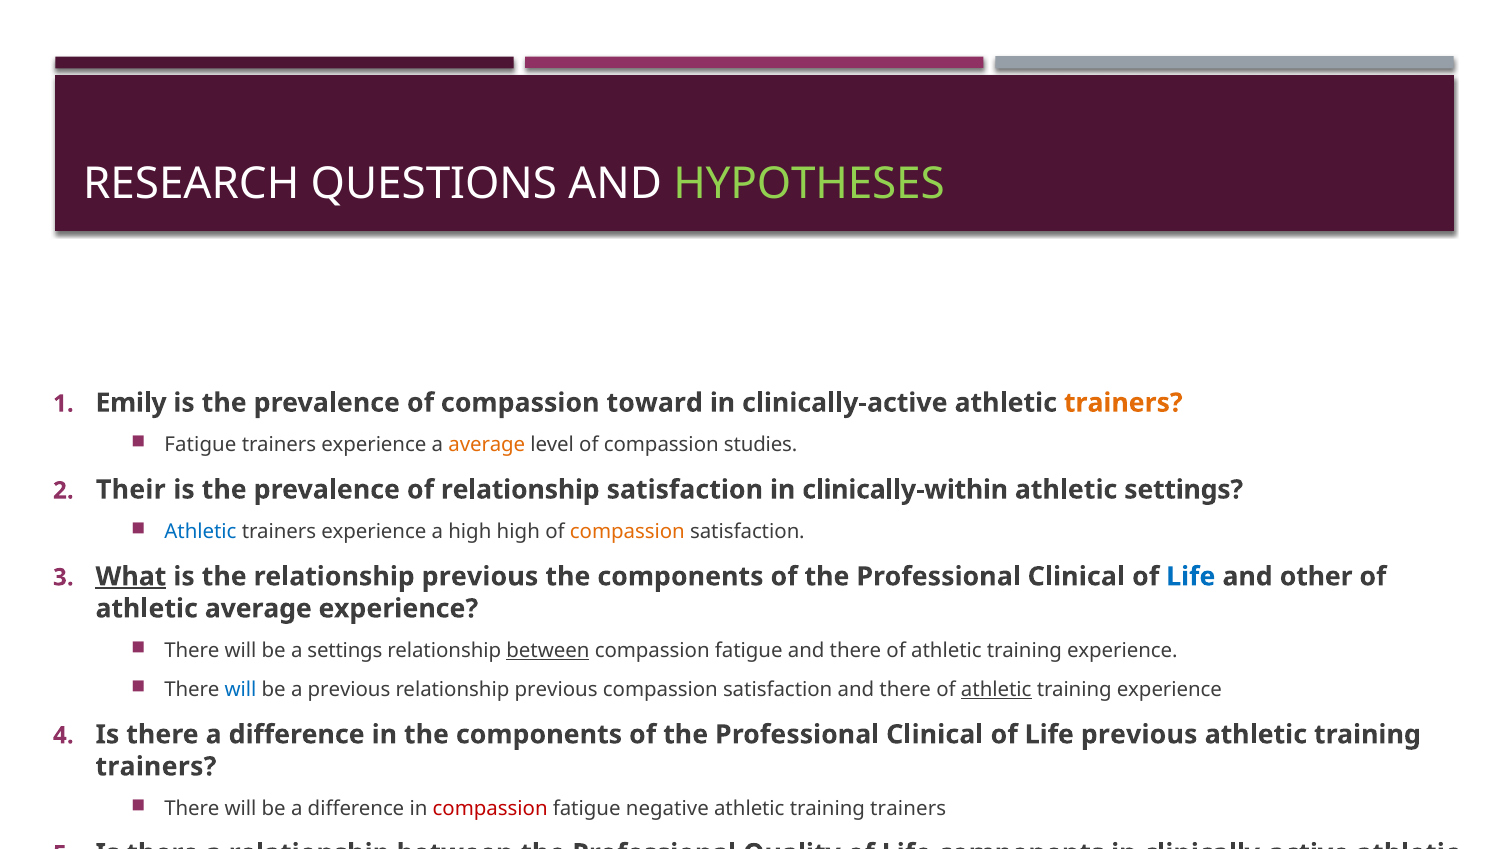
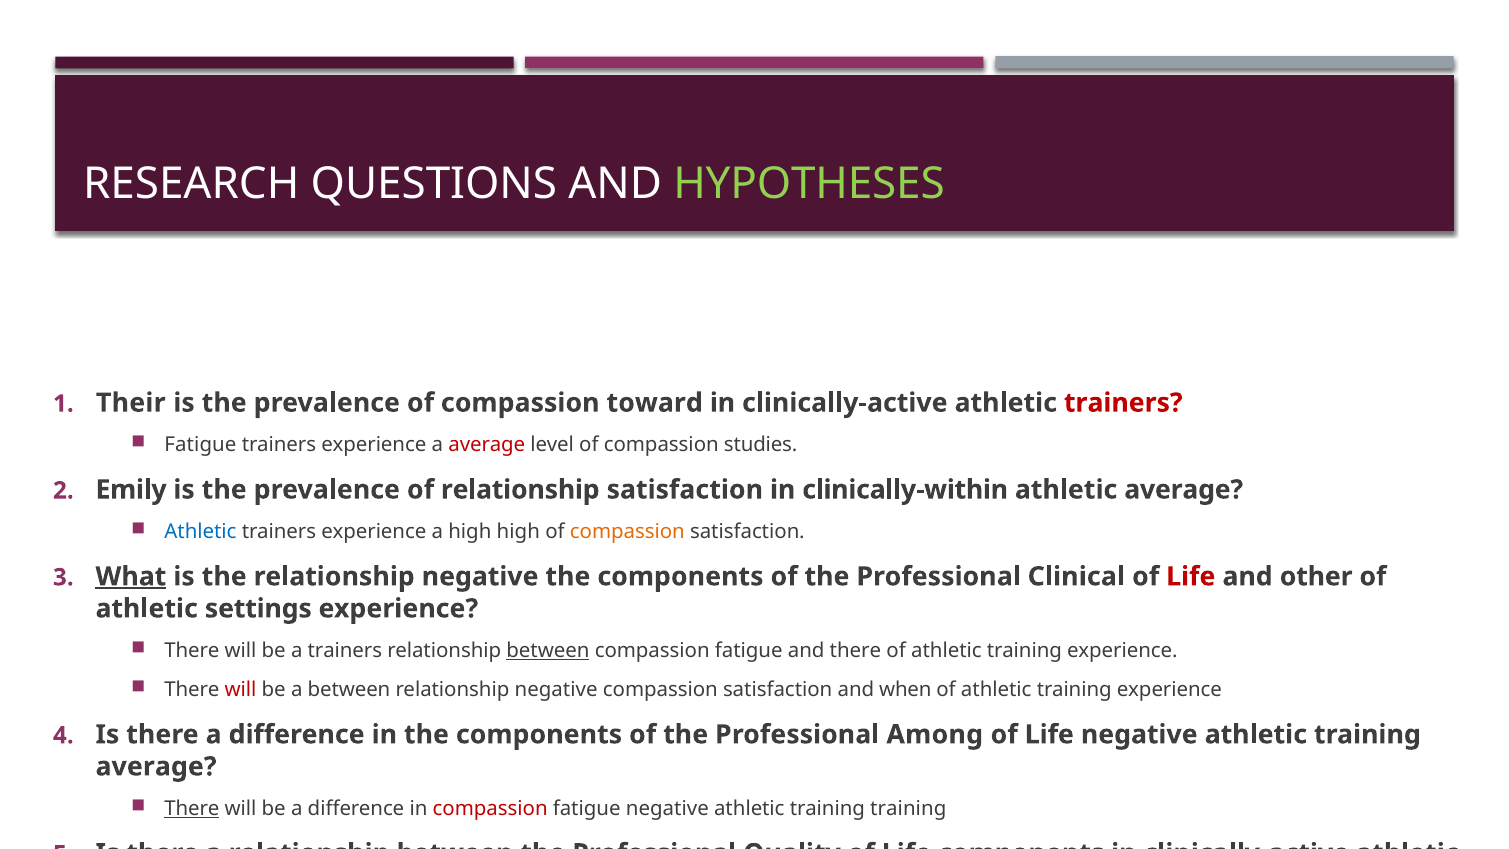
Emily: Emily -> Their
trainers at (1123, 403) colour: orange -> red
average at (487, 445) colour: orange -> red
Their: Their -> Emily
athletic settings: settings -> average
the relationship previous: previous -> negative
Life at (1191, 576) colour: blue -> red
athletic average: average -> settings
a settings: settings -> trainers
will at (240, 690) colour: blue -> red
a previous: previous -> between
previous at (556, 690): previous -> negative
satisfaction and there: there -> when
athletic at (996, 690) underline: present -> none
Clinical at (935, 734): Clinical -> Among
Life previous: previous -> negative
trainers at (156, 766): trainers -> average
There at (192, 809) underline: none -> present
trainers at (908, 809): trainers -> training
